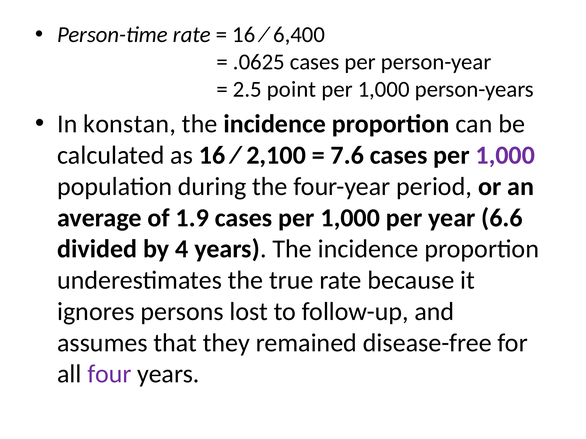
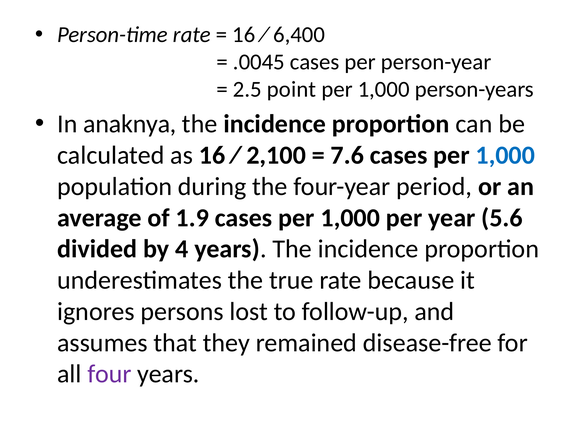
.0625: .0625 -> .0045
konstan: konstan -> anaknya
1,000 at (505, 155) colour: purple -> blue
6.6: 6.6 -> 5.6
